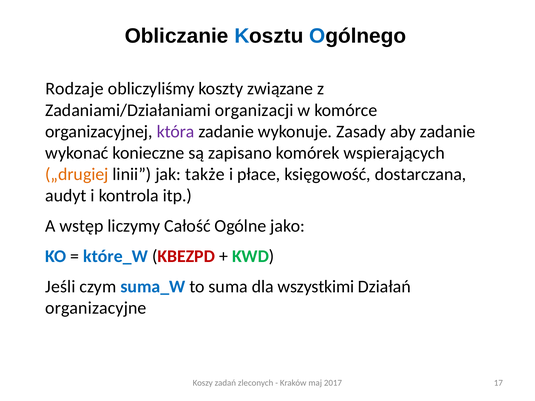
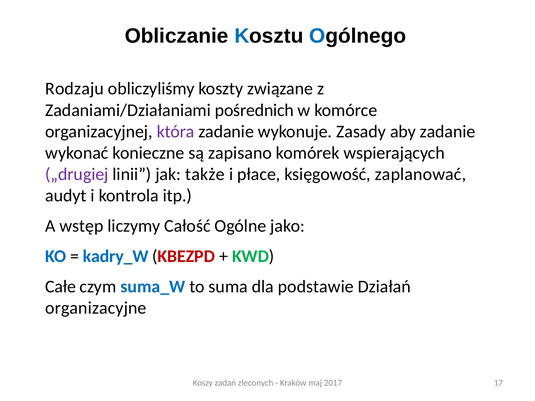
Rodzaje: Rodzaje -> Rodzaju
organizacji: organizacji -> pośrednich
„drugiej colour: orange -> purple
dostarczana: dostarczana -> zaplanować
które_W: które_W -> kadry_W
Jeśli: Jeśli -> Całe
wszystkimi: wszystkimi -> podstawie
